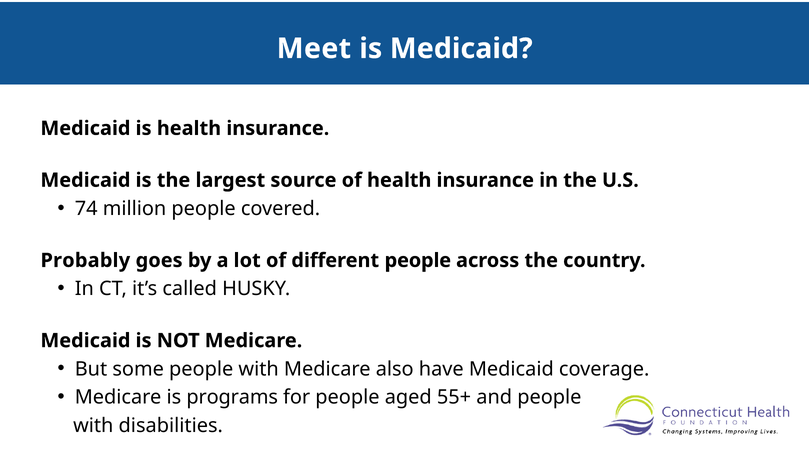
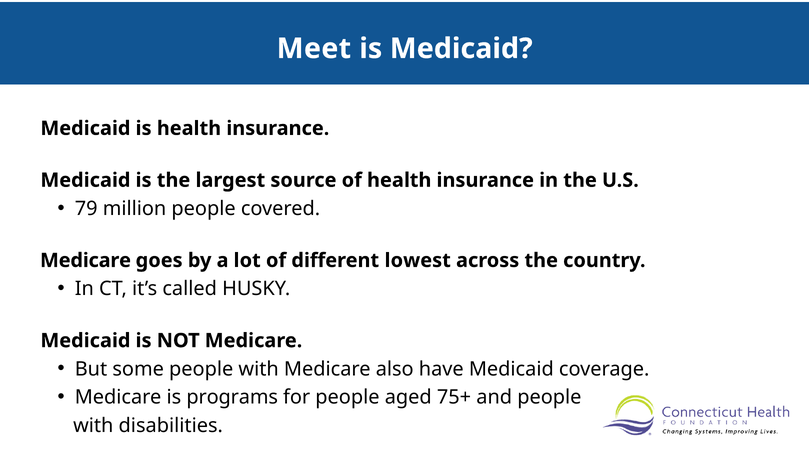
74: 74 -> 79
Probably at (85, 260): Probably -> Medicare
different people: people -> lowest
55+: 55+ -> 75+
